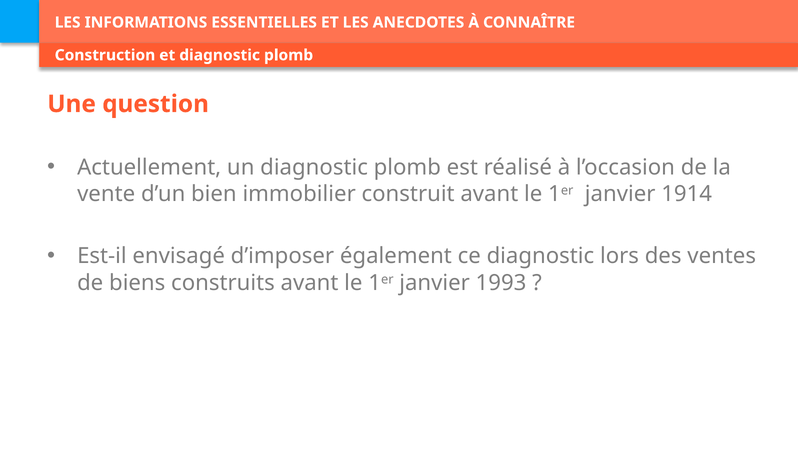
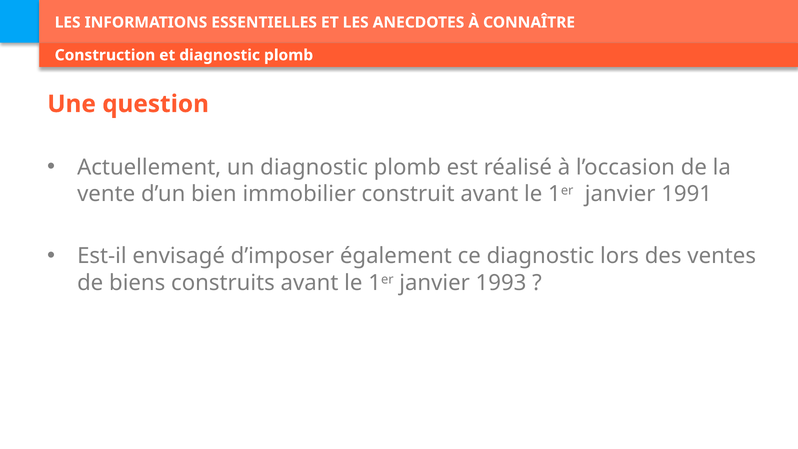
1914: 1914 -> 1991
